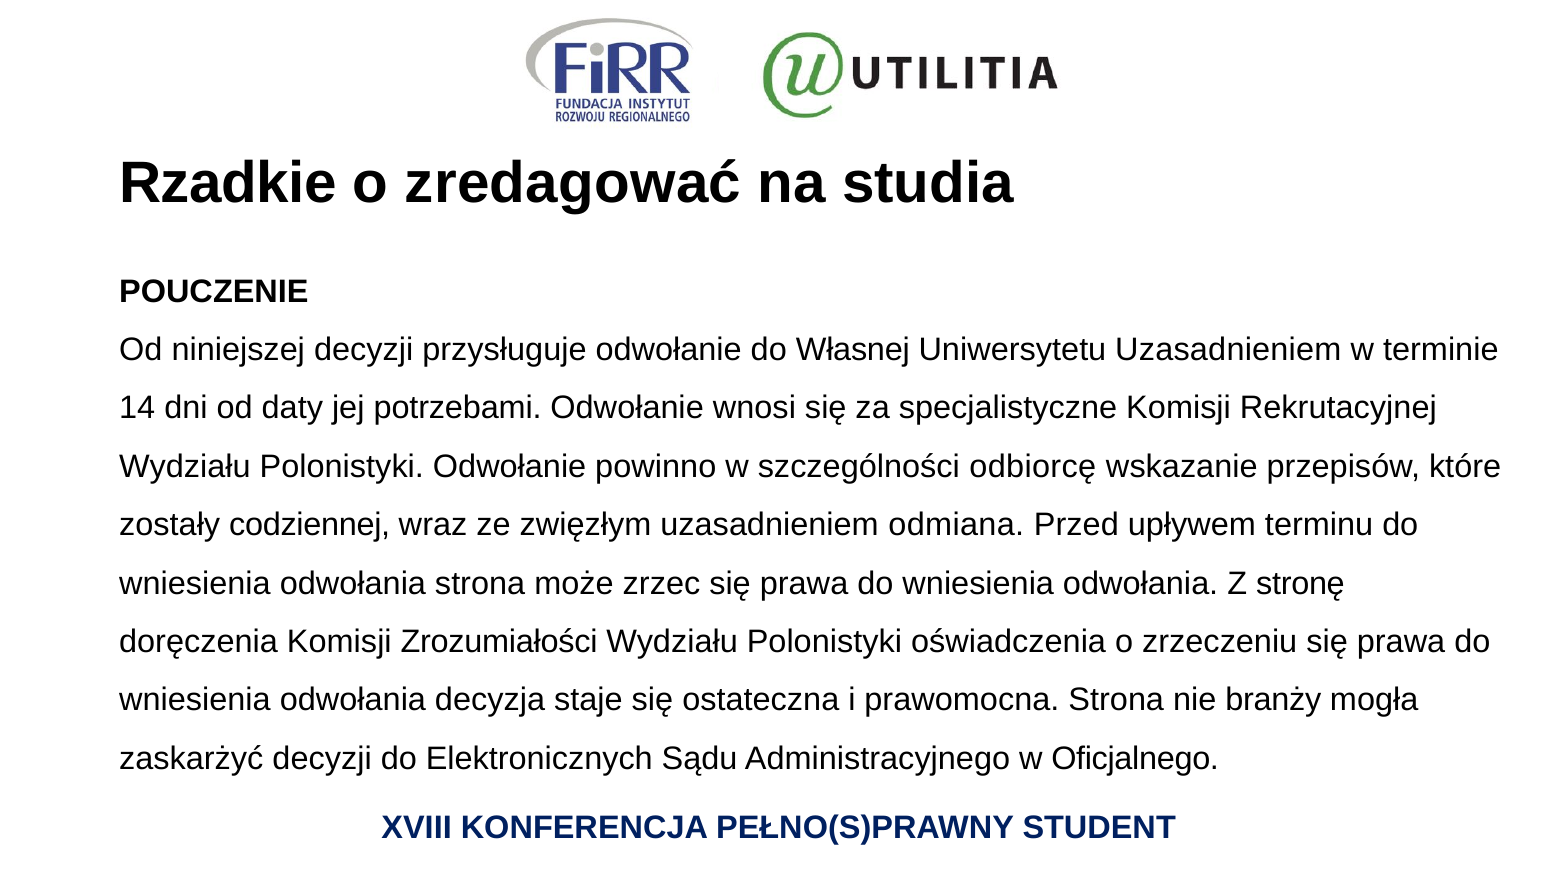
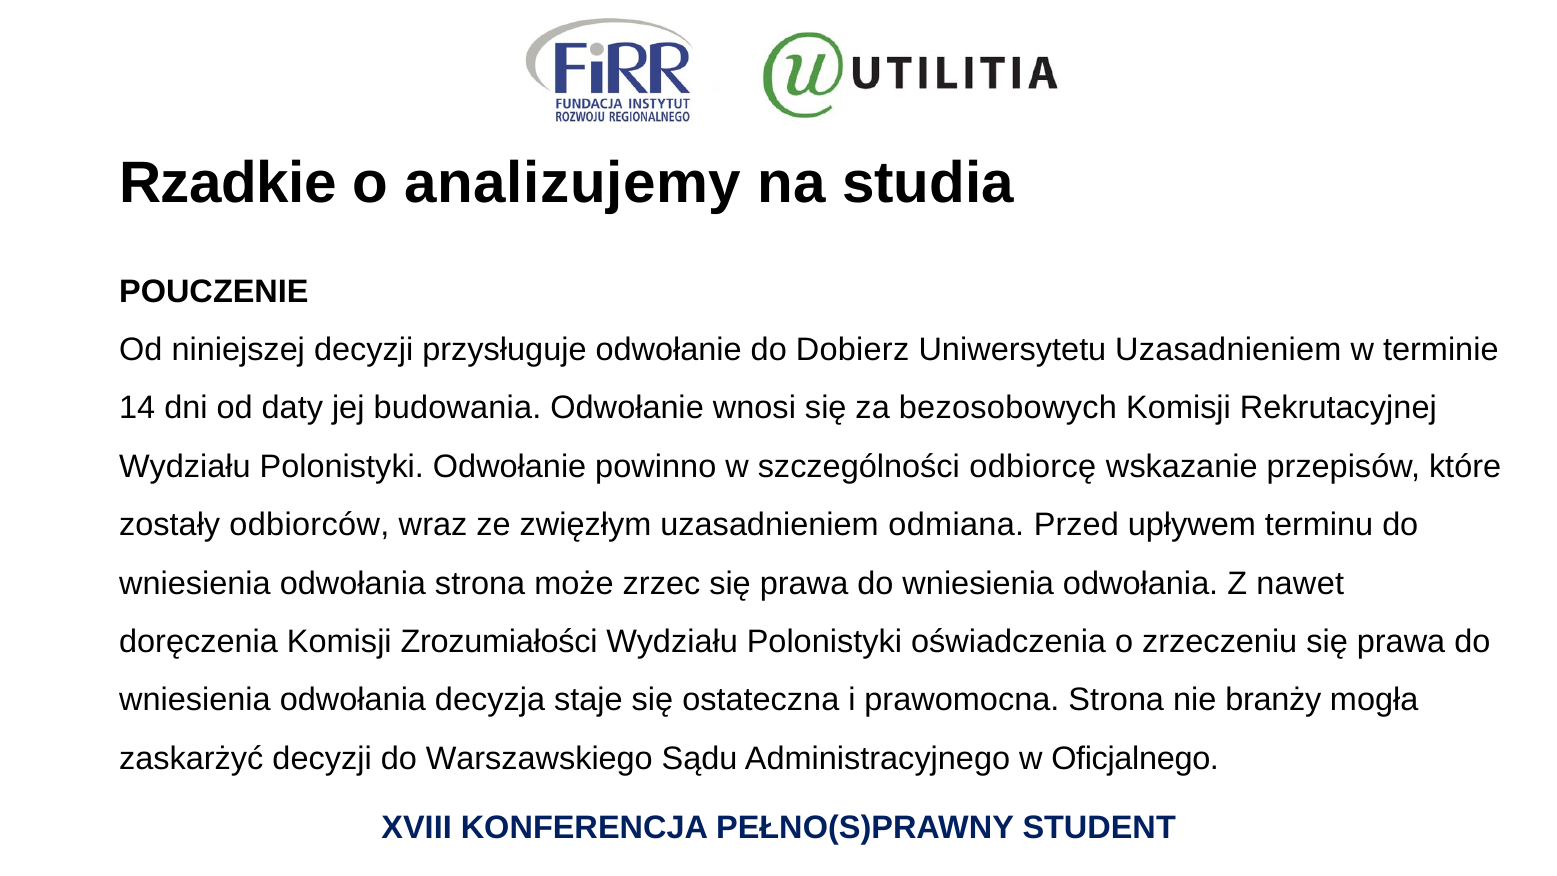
zredagować: zredagować -> analizujemy
Własnej: Własnej -> Dobierz
potrzebami: potrzebami -> budowania
specjalistyczne: specjalistyczne -> bezosobowych
codziennej: codziennej -> odbiorców
stronę: stronę -> nawet
Elektronicznych: Elektronicznych -> Warszawskiego
